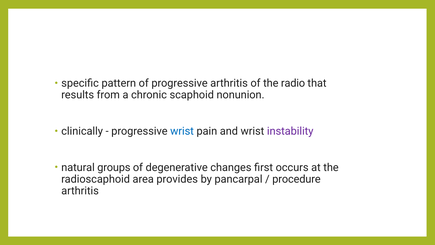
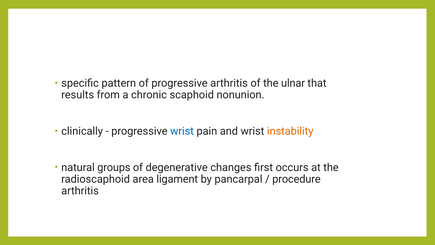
radio: radio -> ulnar
instability colour: purple -> orange
provides: provides -> ligament
